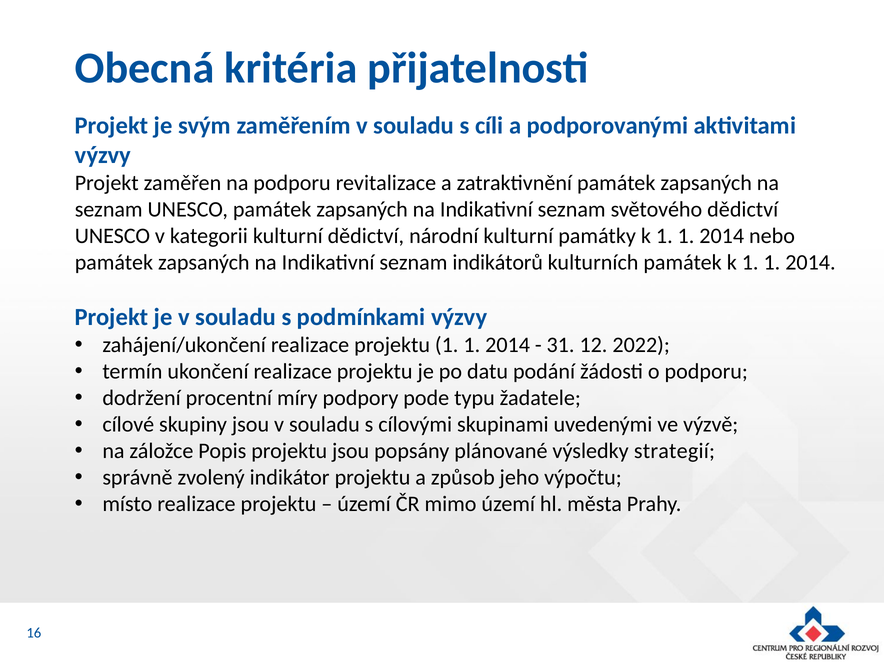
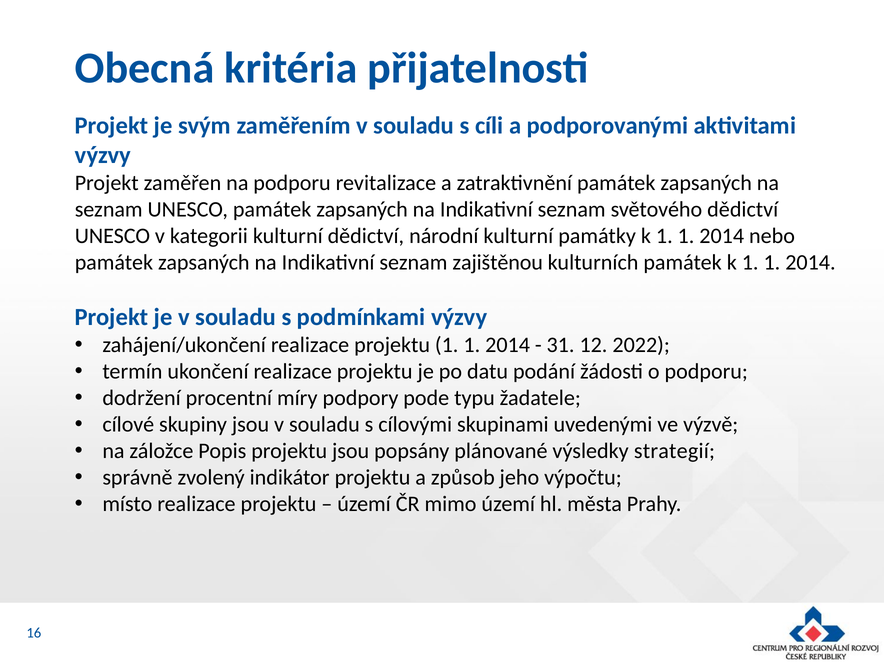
indikátorů: indikátorů -> zajištěnou
